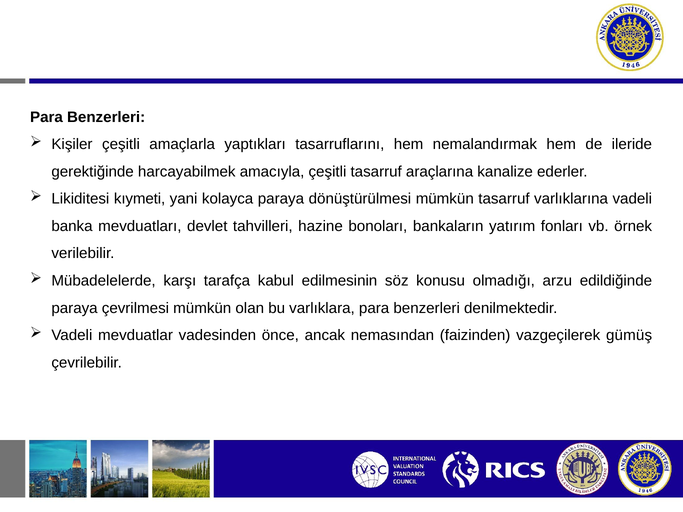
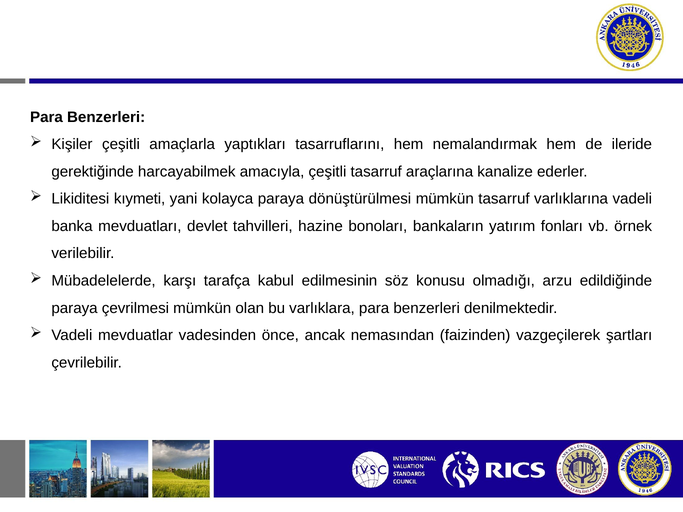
gümüş: gümüş -> şartları
